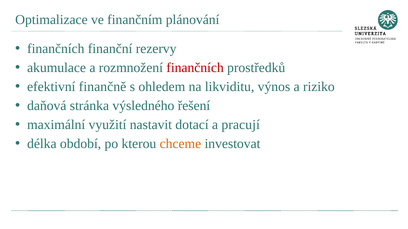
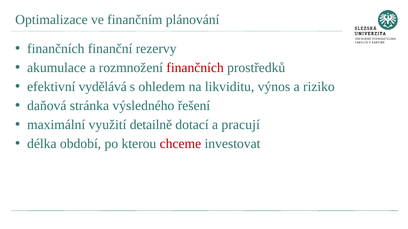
finančně: finančně -> vydělává
nastavit: nastavit -> detailně
chceme colour: orange -> red
